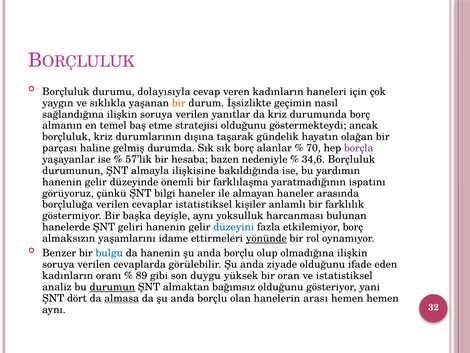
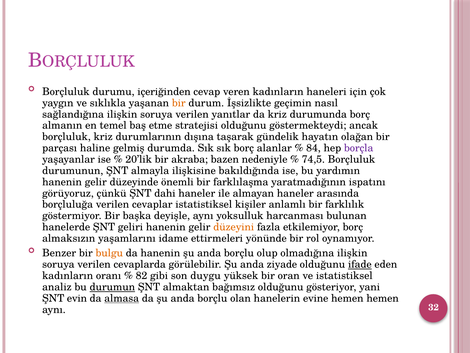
dolayısıyla: dolayısıyla -> içeriğinden
70: 70 -> 84
57’lik: 57’lik -> 20’lik
hesaba: hesaba -> akraba
34,6: 34,6 -> 74,5
bilgi: bilgi -> dahi
düzeyini colour: blue -> orange
yönünde underline: present -> none
bulgu colour: blue -> orange
ifade underline: none -> present
89: 89 -> 82
dört: dört -> evin
arası: arası -> evine
